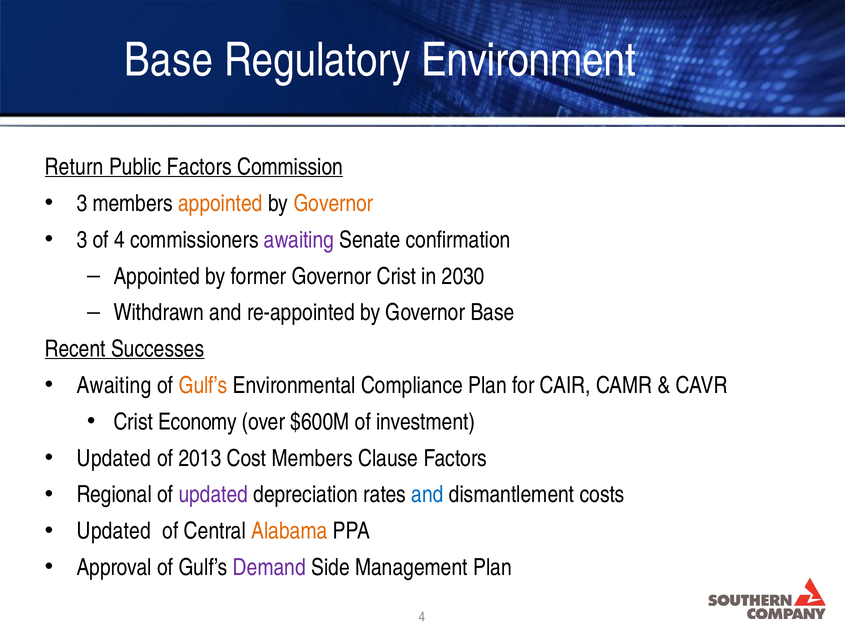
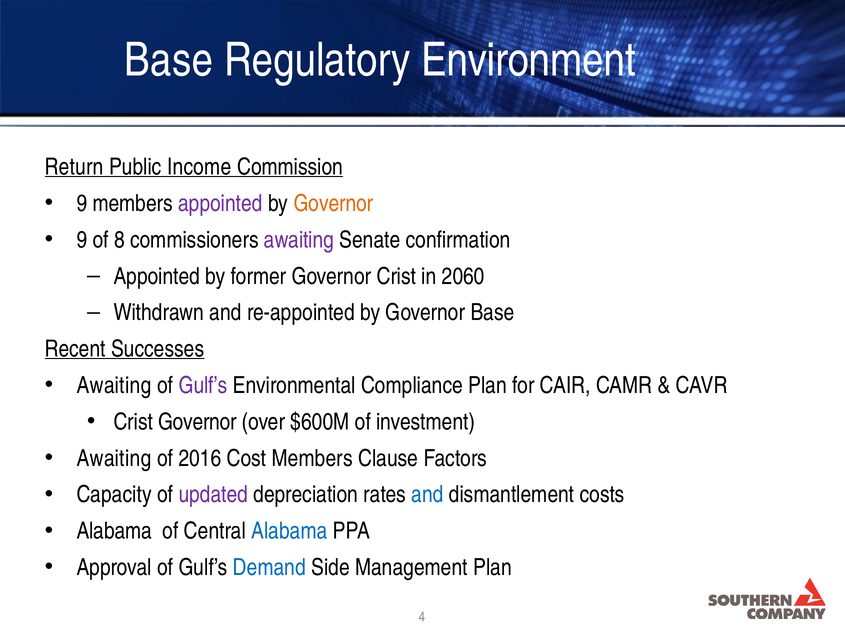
Public Factors: Factors -> Income
3 at (82, 203): 3 -> 9
appointed at (220, 203) colour: orange -> purple
3 at (82, 240): 3 -> 9
of 4: 4 -> 8
2030: 2030 -> 2060
Gulf’s at (203, 385) colour: orange -> purple
Crist Economy: Economy -> Governor
Updated at (114, 458): Updated -> Awaiting
2013: 2013 -> 2016
Regional: Regional -> Capacity
Updated at (114, 531): Updated -> Alabama
Alabama at (289, 531) colour: orange -> blue
Demand colour: purple -> blue
